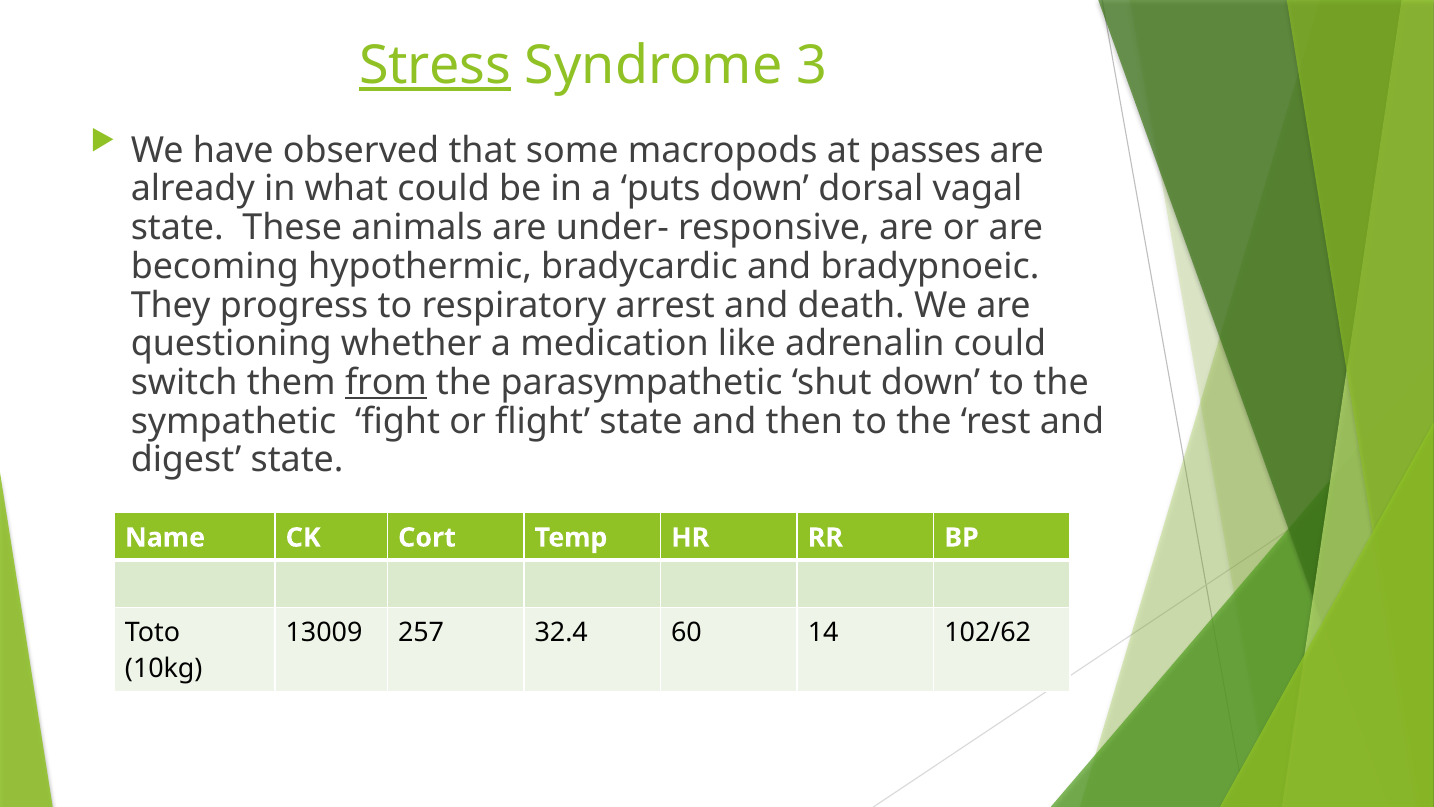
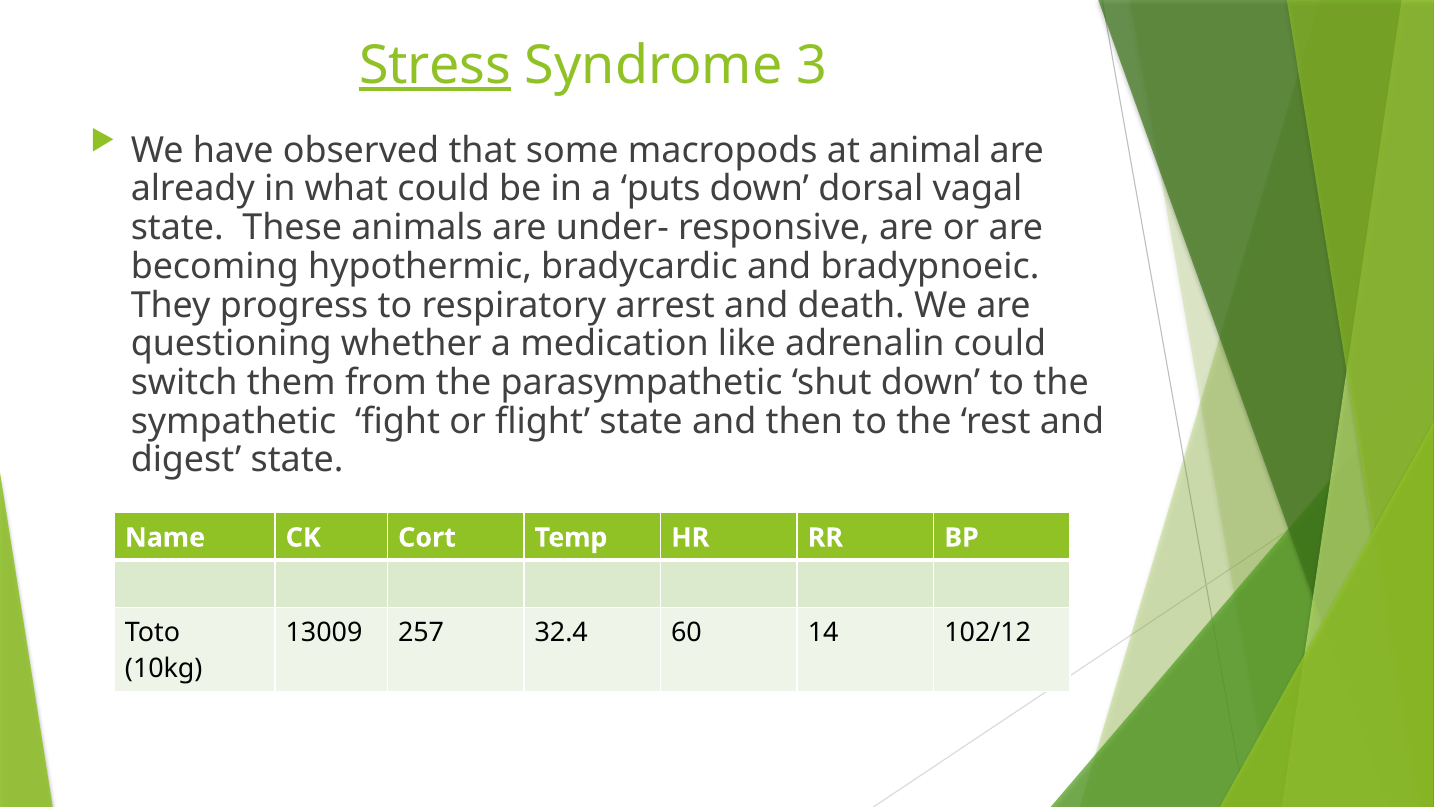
passes: passes -> animal
from underline: present -> none
102/62: 102/62 -> 102/12
